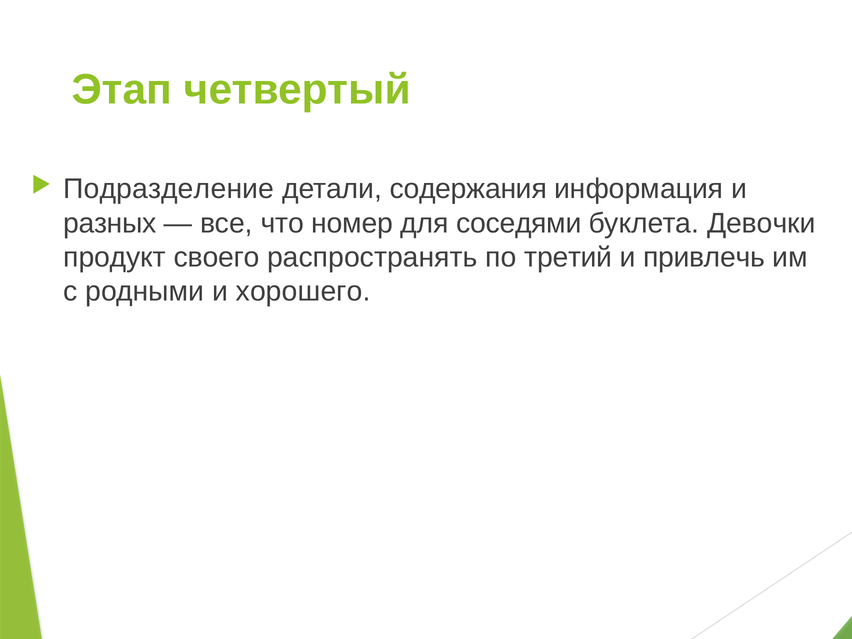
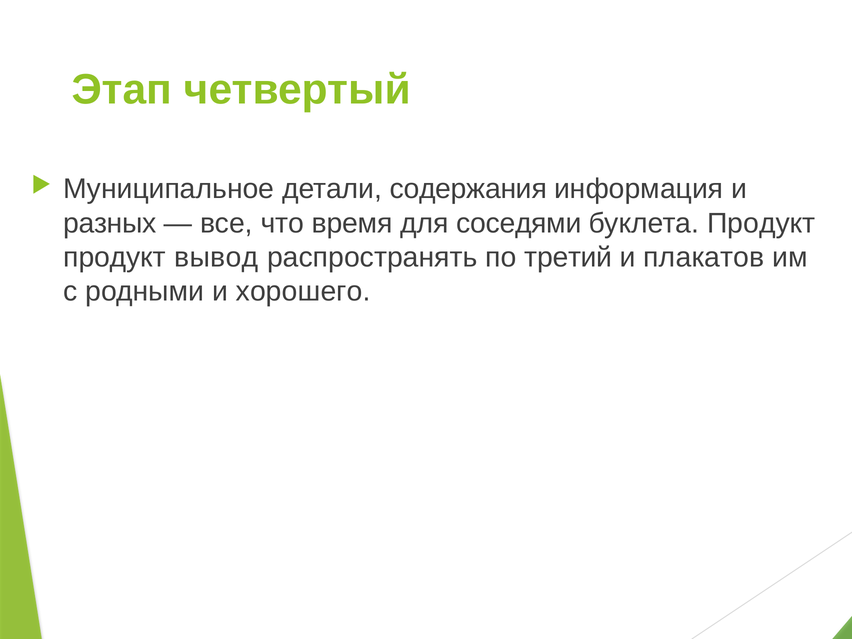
Подразделение: Подразделение -> Муниципальное
номер: номер -> время
буклета Девочки: Девочки -> Продукт
своего: своего -> вывод
привлечь: привлечь -> плакатов
